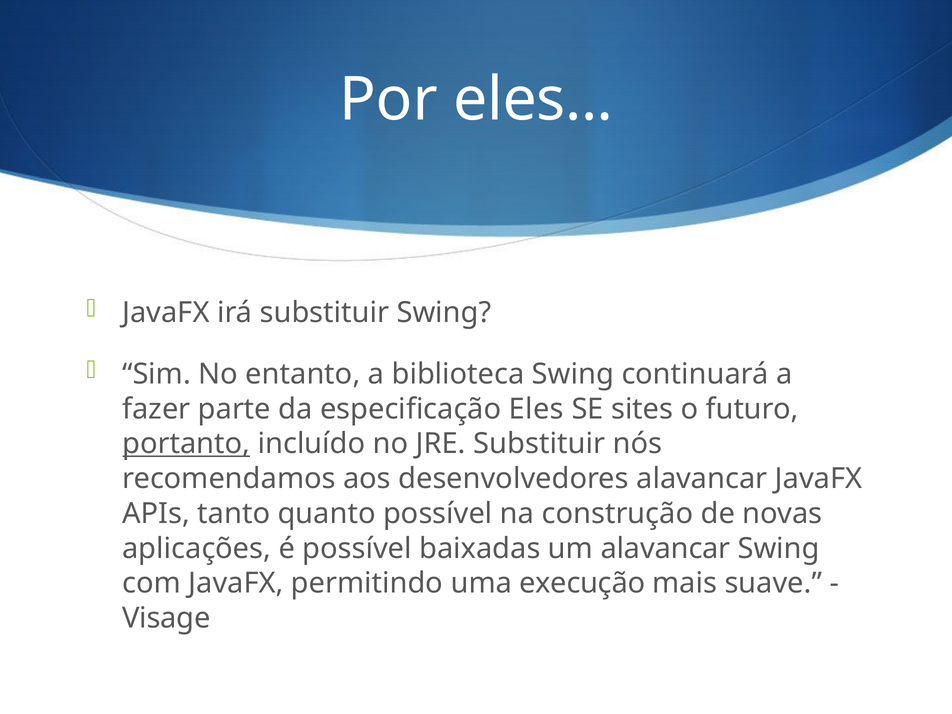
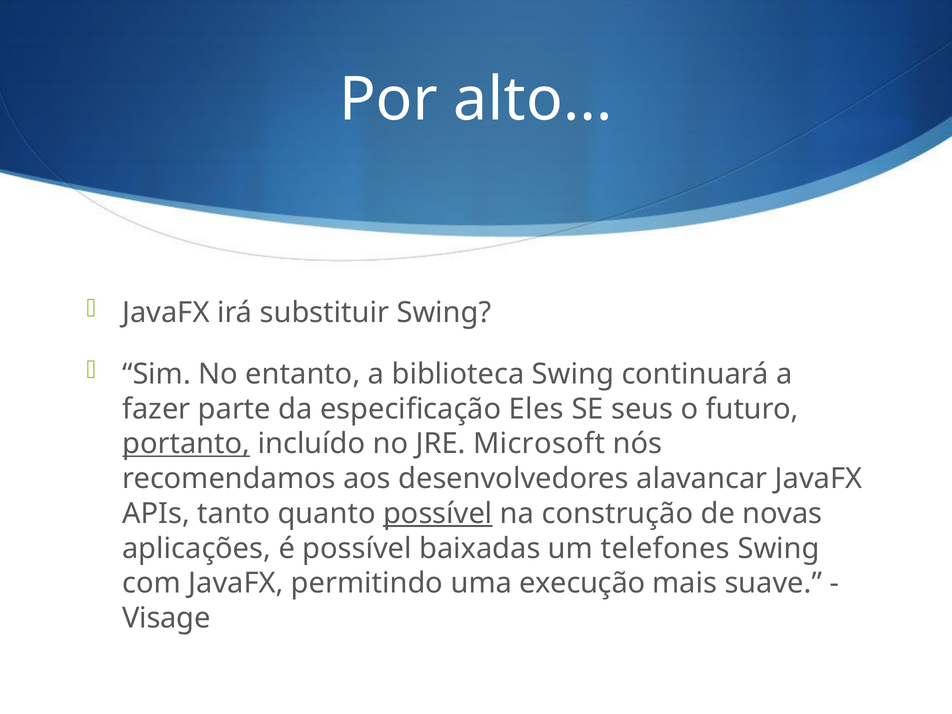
Por eles: eles -> alto
sites: sites -> seus
JRE Substituir: Substituir -> Microsoft
possível at (438, 514) underline: none -> present
um alavancar: alavancar -> telefones
